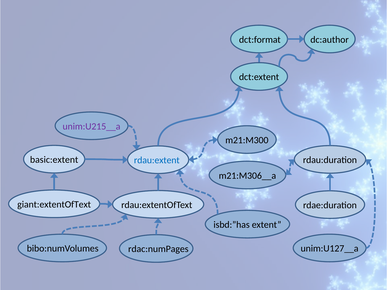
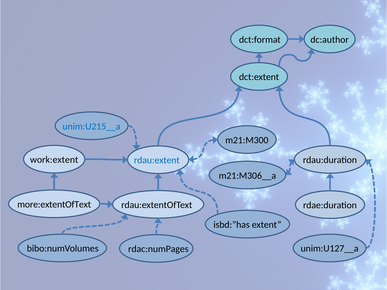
unim:U215__a colour: purple -> blue
basic:extent: basic:extent -> work:extent
giant:extentOfText: giant:extentOfText -> more:extentOfText
